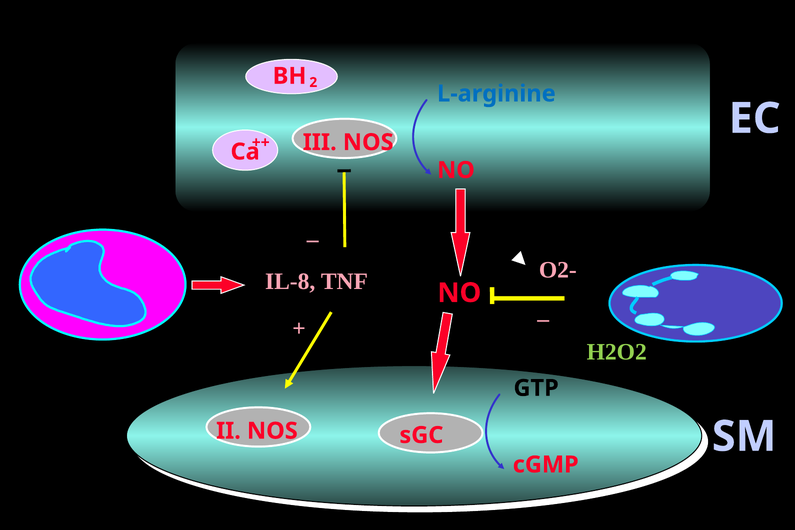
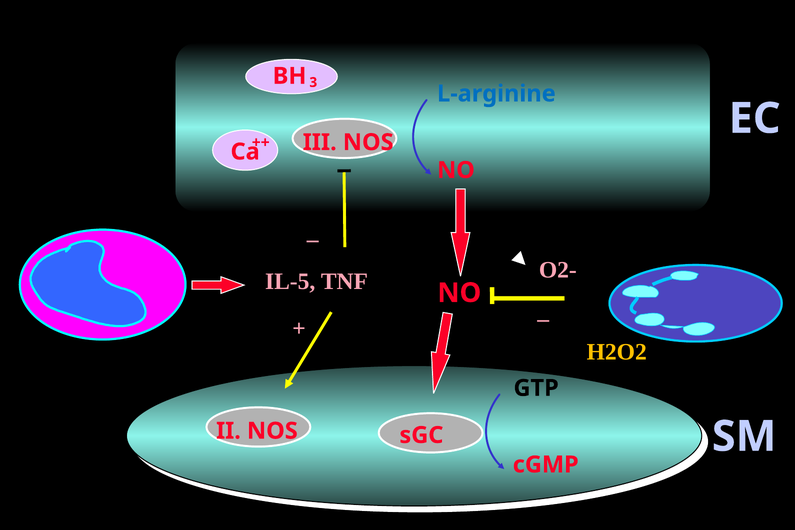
2: 2 -> 3
IL-8: IL-8 -> IL-5
H2O2 colour: light green -> yellow
